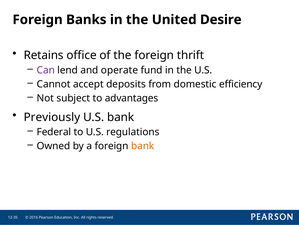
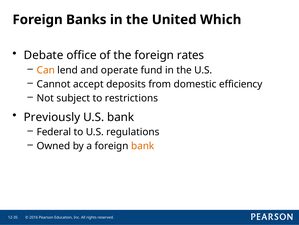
Desire: Desire -> Which
Retains: Retains -> Debate
thrift: thrift -> rates
Can colour: purple -> orange
advantages: advantages -> restrictions
